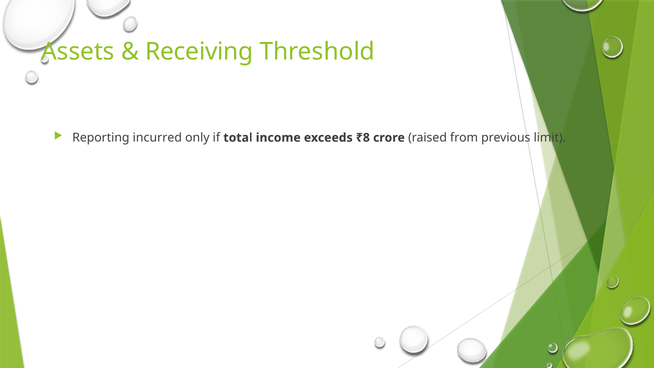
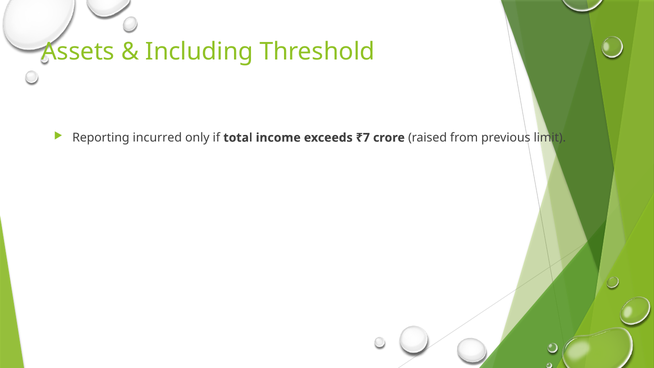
Receiving: Receiving -> Including
₹8: ₹8 -> ₹7
